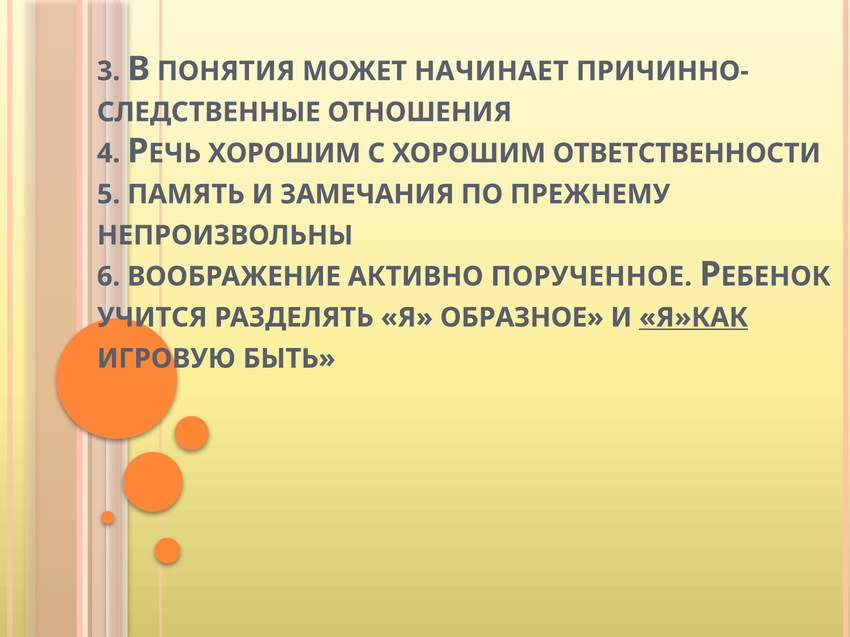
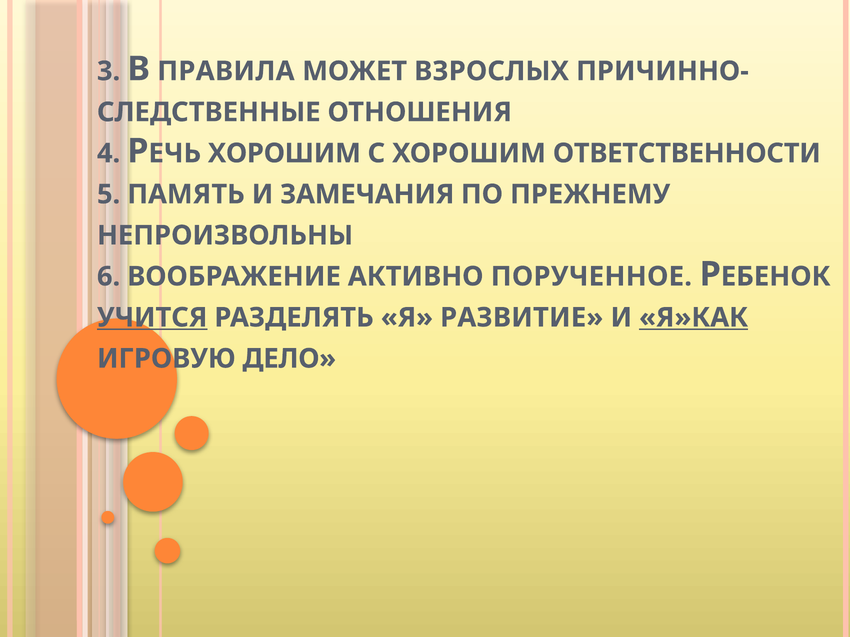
ПОНЯТИЯ: ПОНЯТИЯ -> ПРАВИЛА
НАЧИНАЕТ: НАЧИНАЕТ -> ВЗРОСЛЫХ
УЧИТСЯ underline: none -> present
ОБРАЗНОЕ: ОБРАЗНОЕ -> РАЗВИТИЕ
БЫТЬ: БЫТЬ -> ДЕЛО
